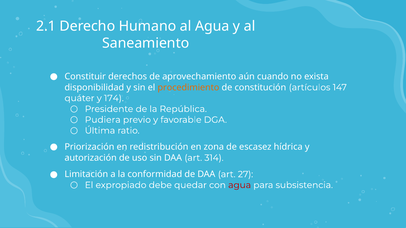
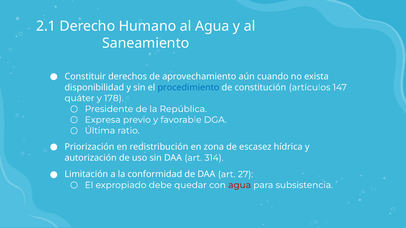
procedimiento colour: orange -> blue
174: 174 -> 178
Pudiera: Pudiera -> Expresa
